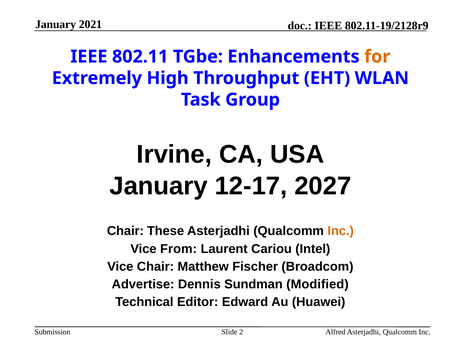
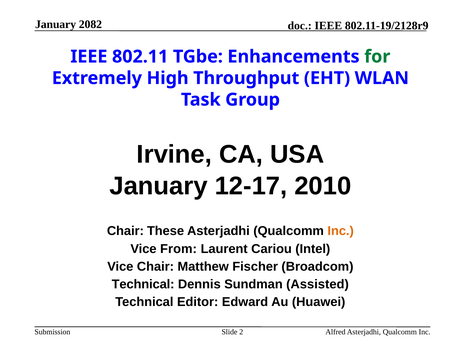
2021: 2021 -> 2082
for colour: orange -> green
2027: 2027 -> 2010
Advertise at (143, 284): Advertise -> Technical
Modified: Modified -> Assisted
